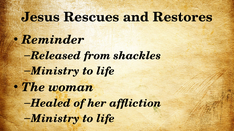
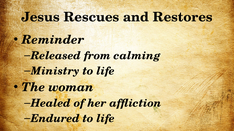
shackles: shackles -> calming
Ministry at (55, 119): Ministry -> Endured
